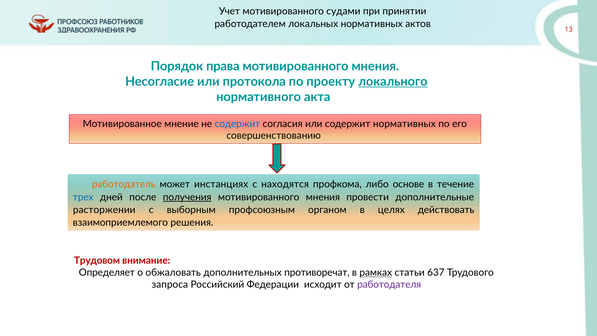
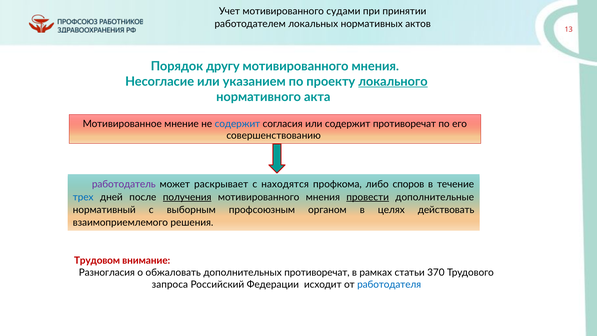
права: права -> другу
протокола: протокола -> указанием
содержит нормативных: нормативных -> противоречат
работодатель colour: orange -> purple
инстанциях: инстанциях -> раскрывает
основе: основе -> споров
провести underline: none -> present
расторжении: расторжении -> нормативный
Определяет: Определяет -> Разногласия
рамках underline: present -> none
637: 637 -> 370
работодателя colour: purple -> blue
